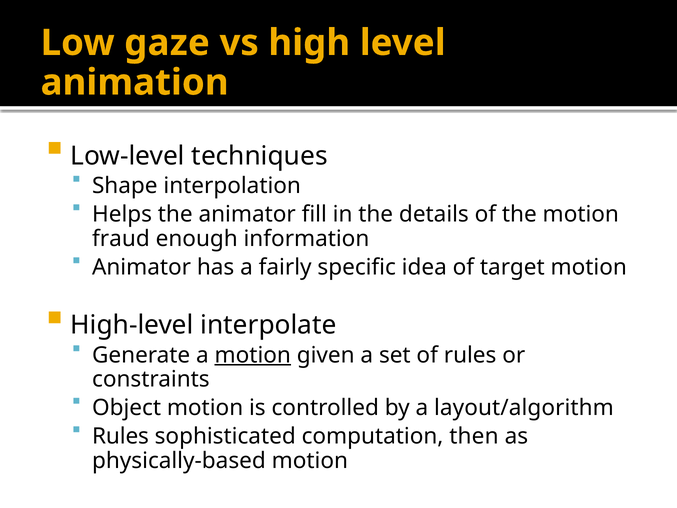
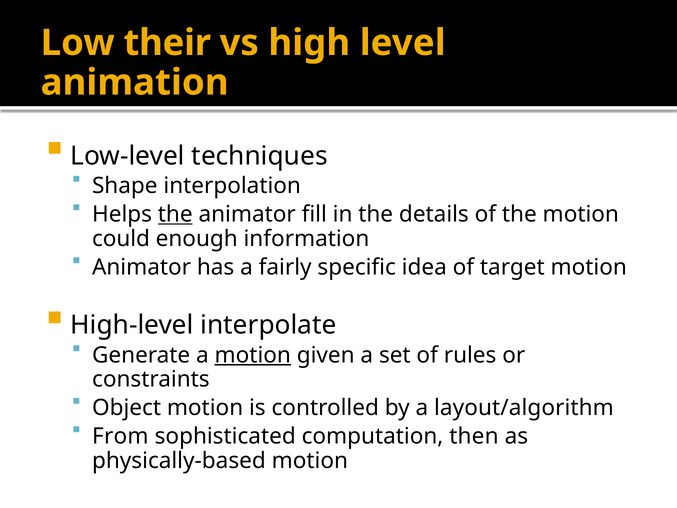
gaze: gaze -> their
the at (175, 214) underline: none -> present
fraud: fraud -> could
Rules at (120, 436): Rules -> From
